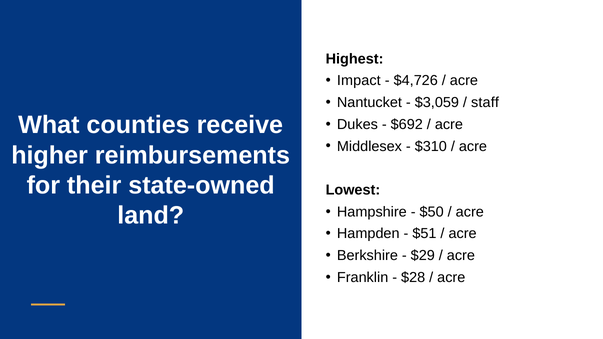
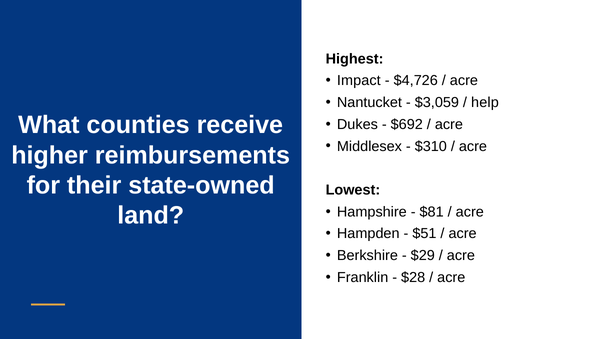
staff: staff -> help
$50: $50 -> $81
